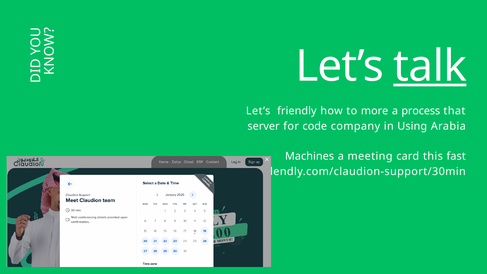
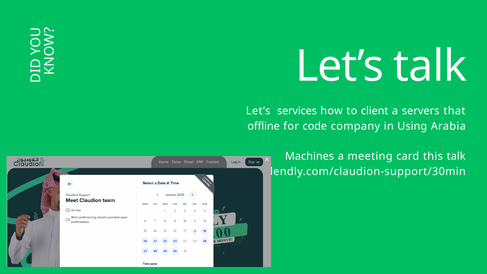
talk at (430, 66) underline: present -> none
friendly: friendly -> services
more: more -> client
process: process -> servers
server: server -> offline
this fast: fast -> talk
